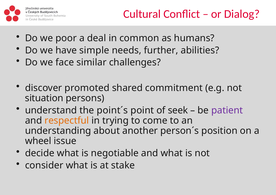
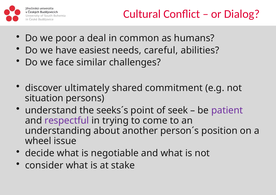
simple: simple -> easiest
further: further -> careful
promoted: promoted -> ultimately
point´s: point´s -> seeks´s
respectful colour: orange -> purple
